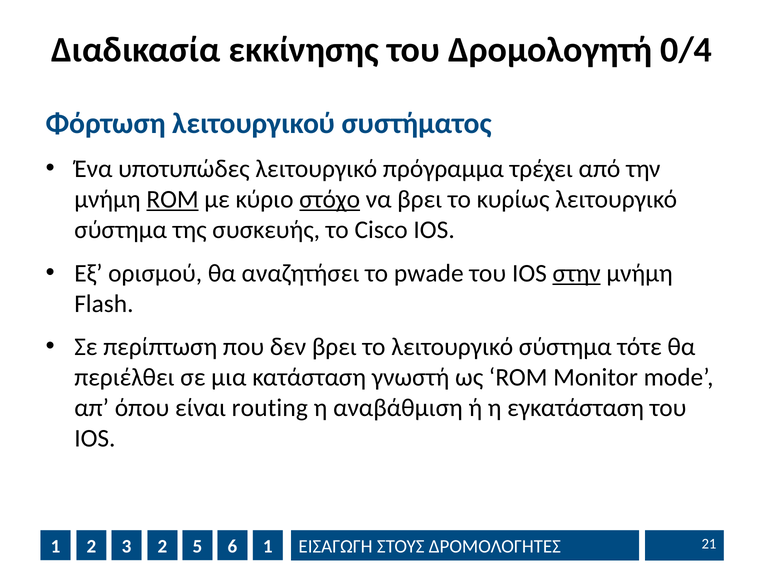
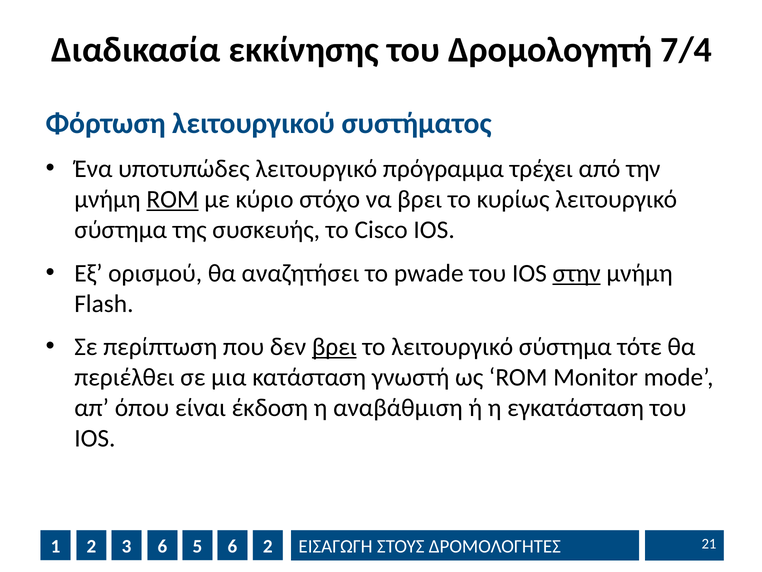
0/4: 0/4 -> 7/4
στόχο underline: present -> none
βρει at (334, 347) underline: none -> present
routing: routing -> έκδοση
3 2: 2 -> 6
5 1: 1 -> 2
